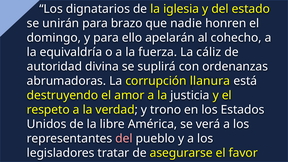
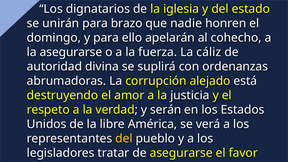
la equivaldría: equivaldría -> asegurarse
llanura: llanura -> alejado
trono: trono -> serán
del at (124, 139) colour: pink -> yellow
